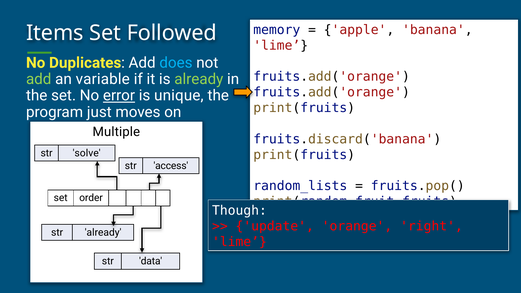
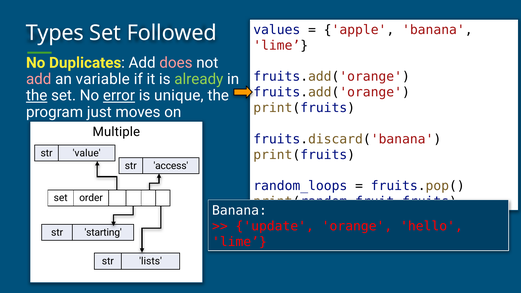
memory: memory -> values
Items: Items -> Types
does colour: light blue -> pink
add at (39, 79) colour: light green -> pink
the at (37, 96) underline: none -> present
solve: solve -> value
random_lists: random_lists -> random_loops
Though at (239, 211): Though -> Banana
right: right -> hello
str already: already -> starting
data: data -> lists
